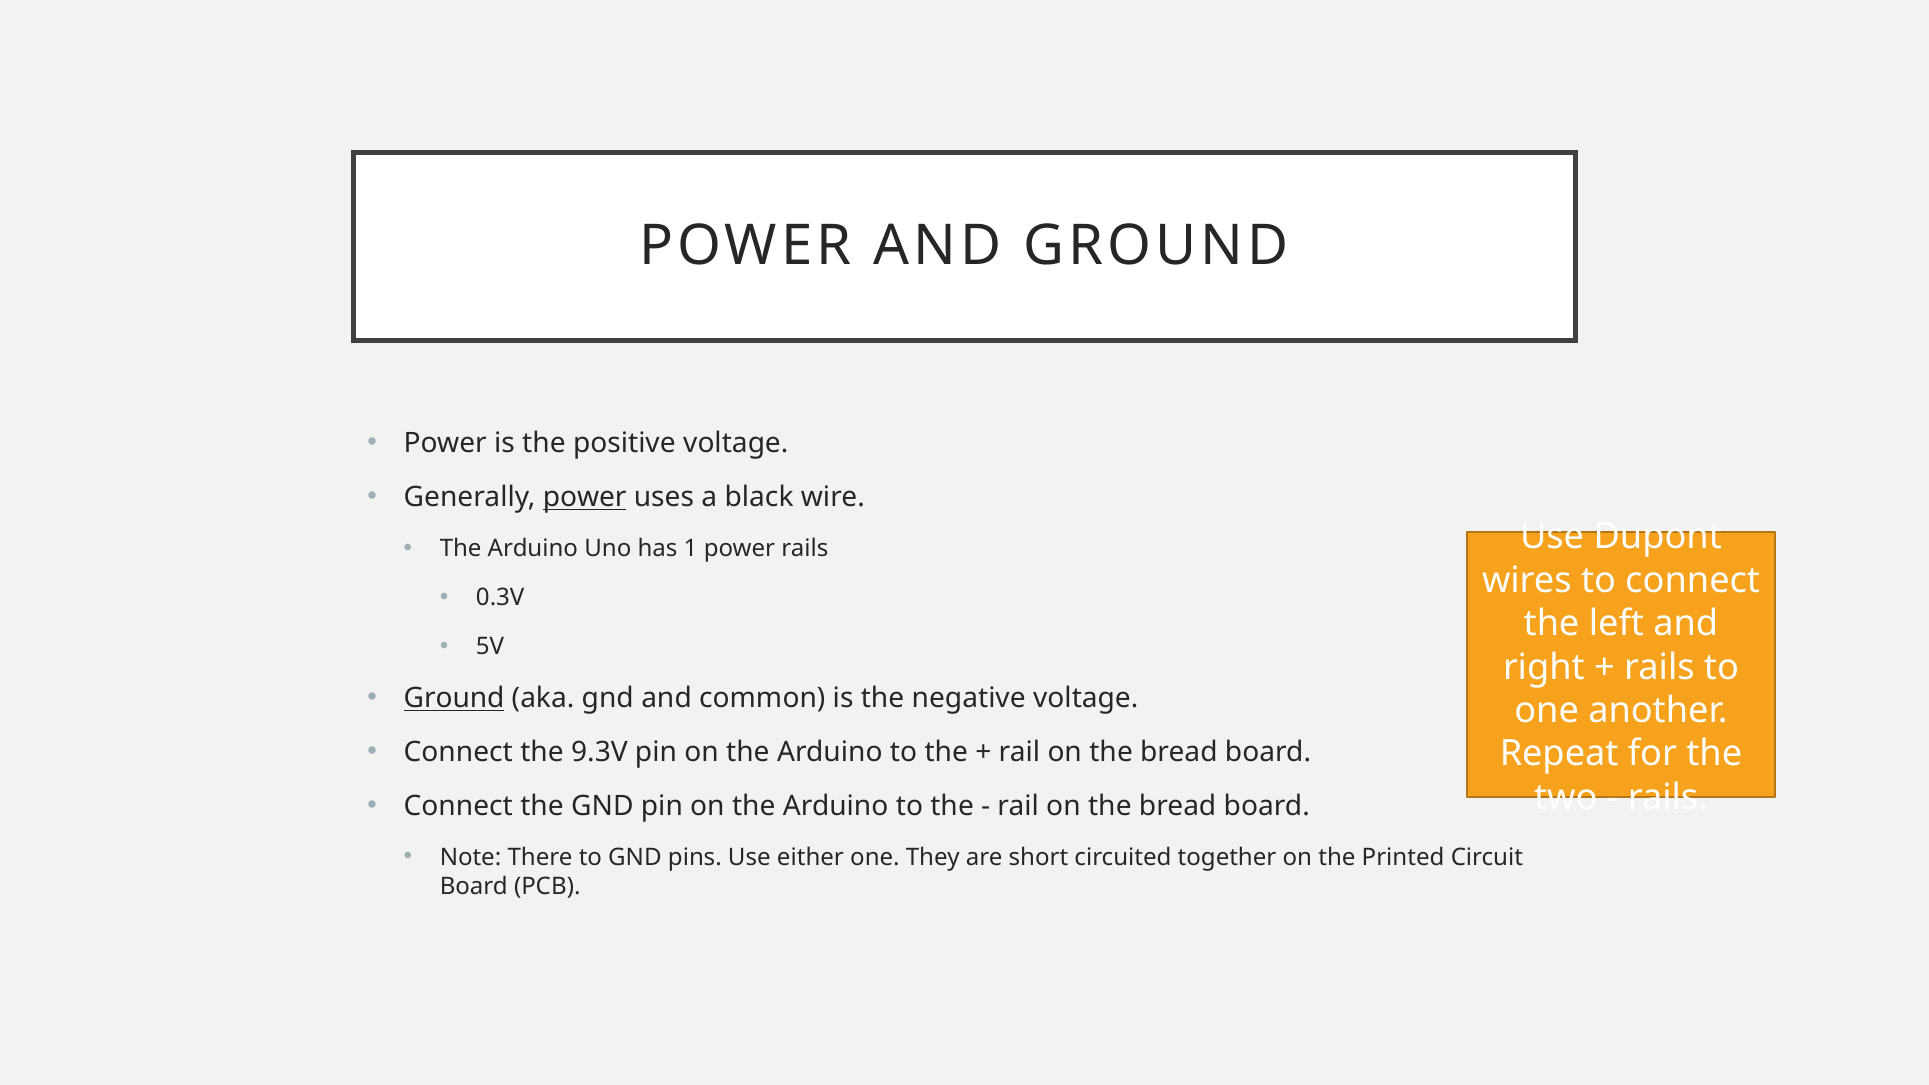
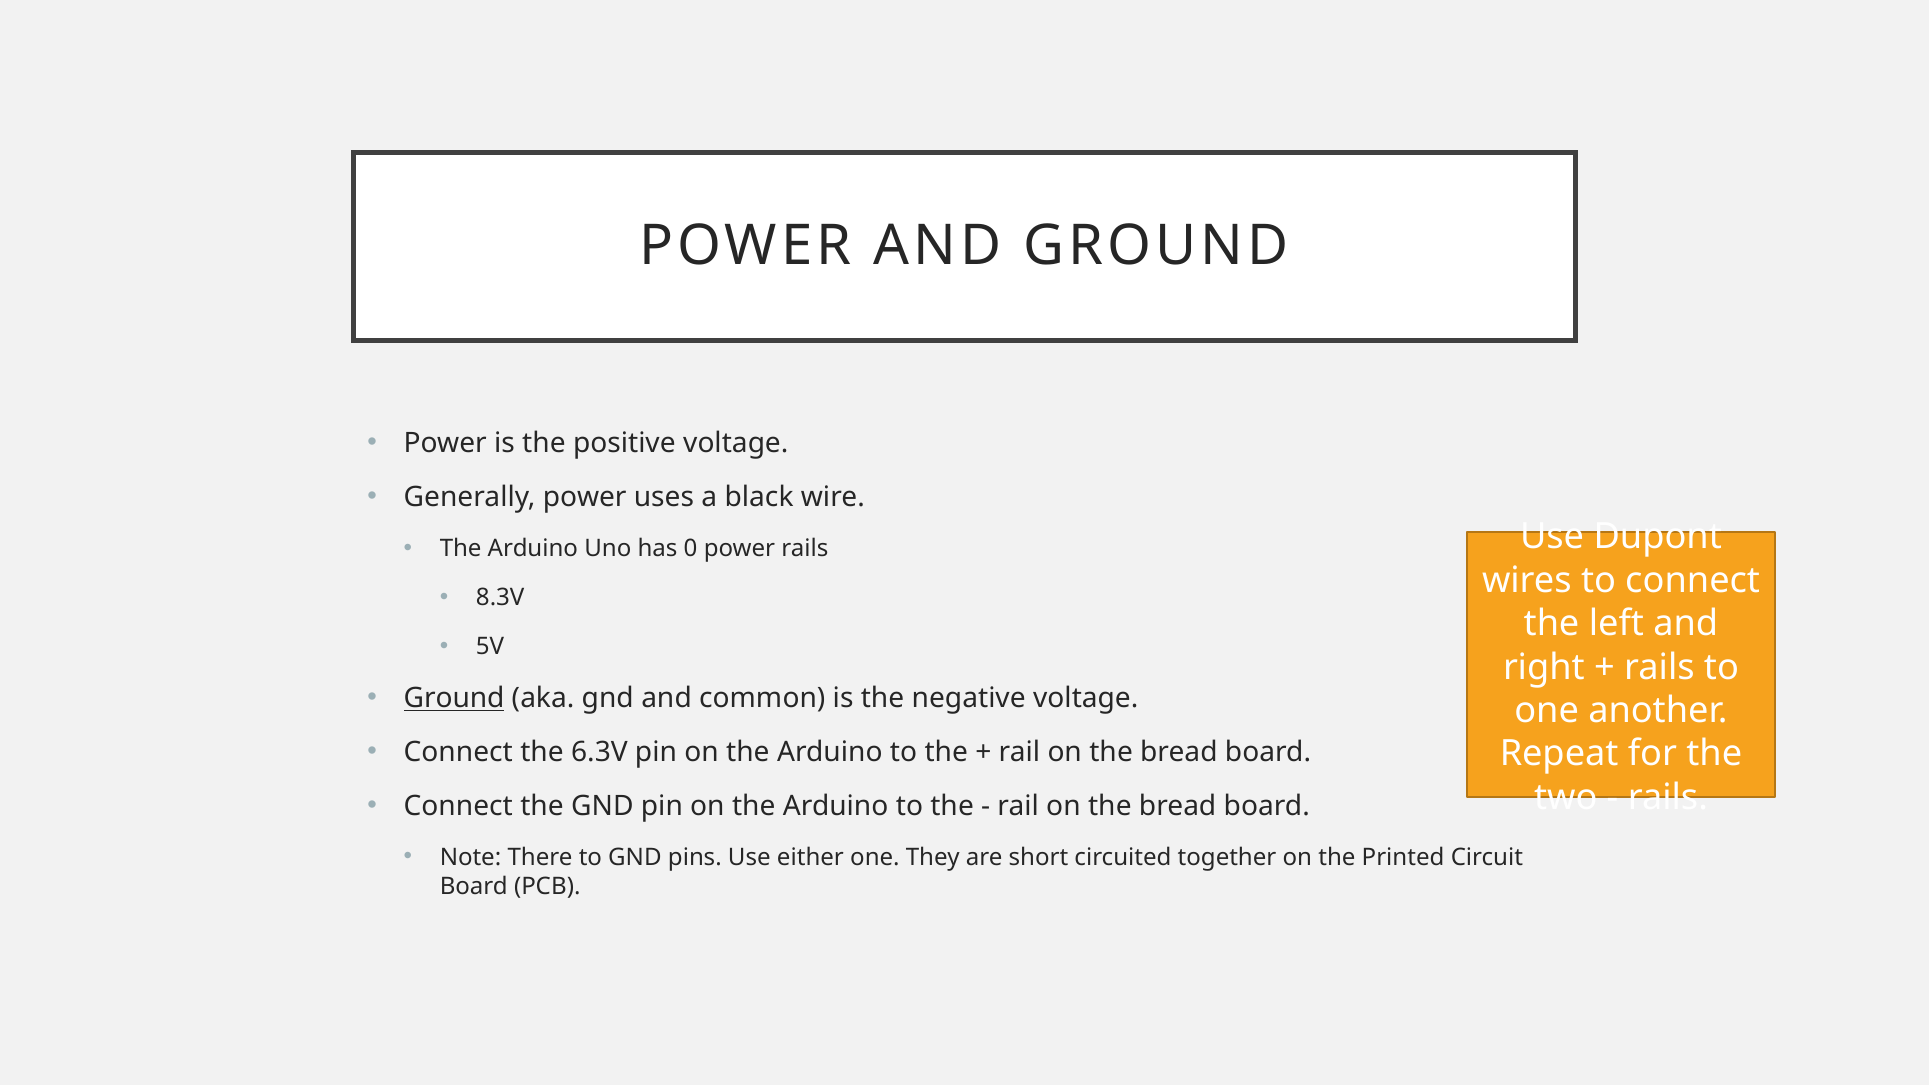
power at (585, 497) underline: present -> none
1: 1 -> 0
0.3V: 0.3V -> 8.3V
9.3V: 9.3V -> 6.3V
